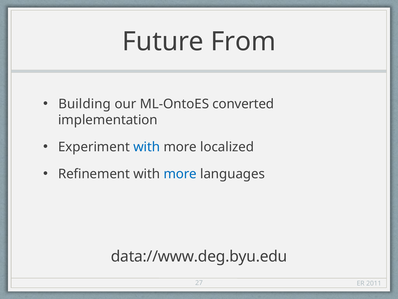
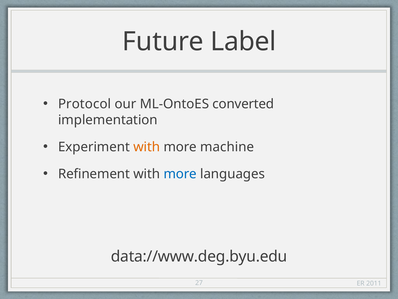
From: From -> Label
Building: Building -> Protocol
with at (147, 147) colour: blue -> orange
localized: localized -> machine
